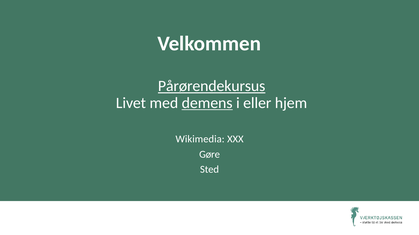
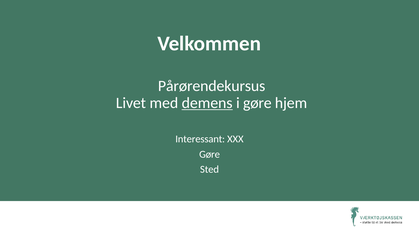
Pårørendekursus underline: present -> none
i eller: eller -> gøre
Wikimedia: Wikimedia -> Interessant
